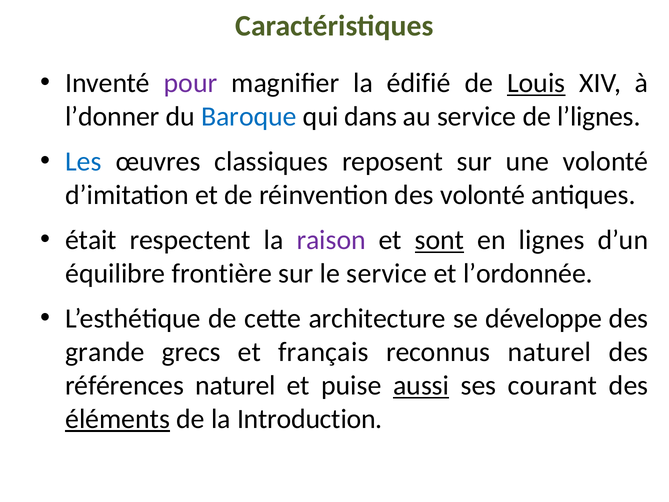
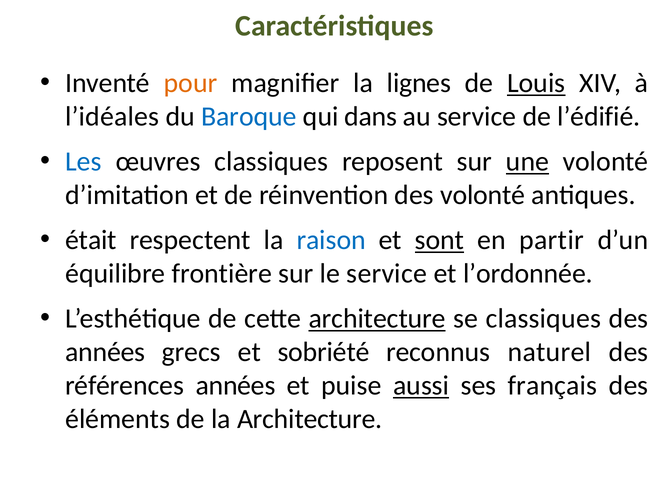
pour colour: purple -> orange
édifié: édifié -> lignes
l’donner: l’donner -> l’idéales
l’lignes: l’lignes -> l’édifié
une underline: none -> present
raison colour: purple -> blue
lignes: lignes -> partir
architecture at (377, 319) underline: none -> present
se développe: développe -> classiques
grande at (105, 352): grande -> années
français: français -> sobriété
références naturel: naturel -> années
courant: courant -> français
éléments underline: present -> none
la Introduction: Introduction -> Architecture
